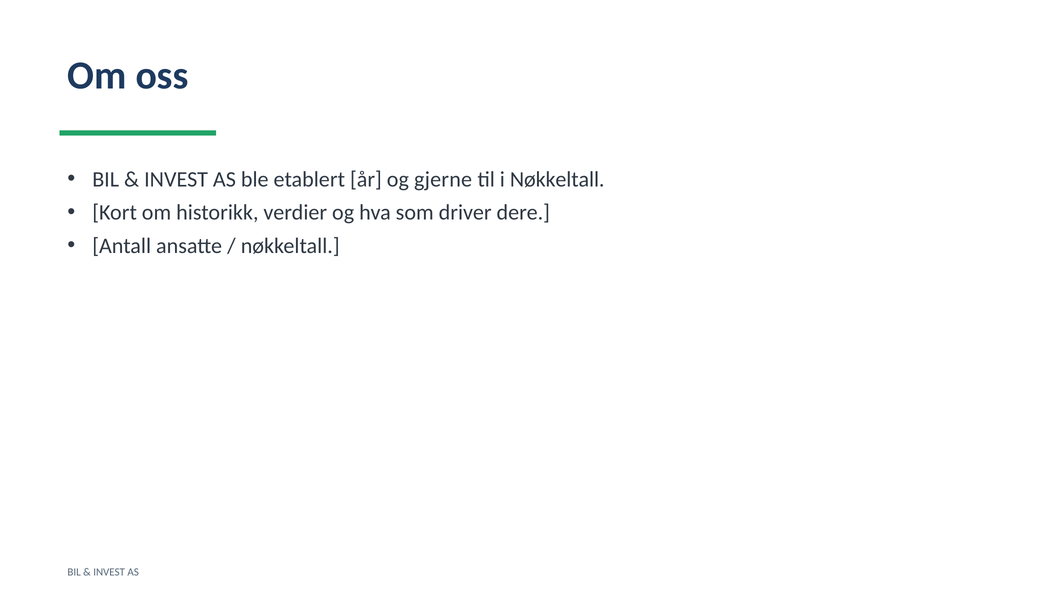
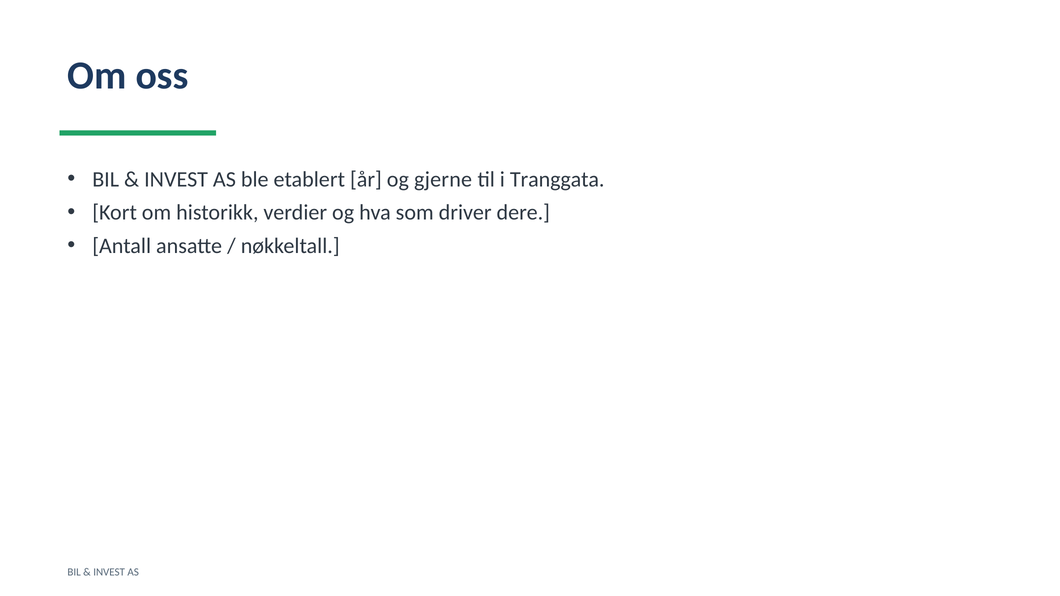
i Nøkkeltall: Nøkkeltall -> Tranggata
